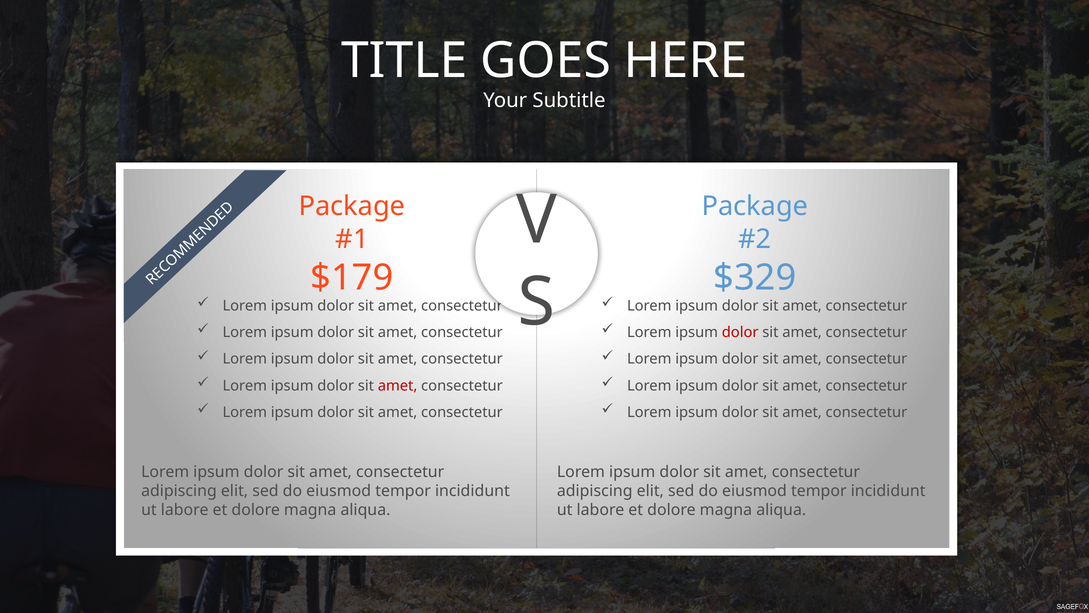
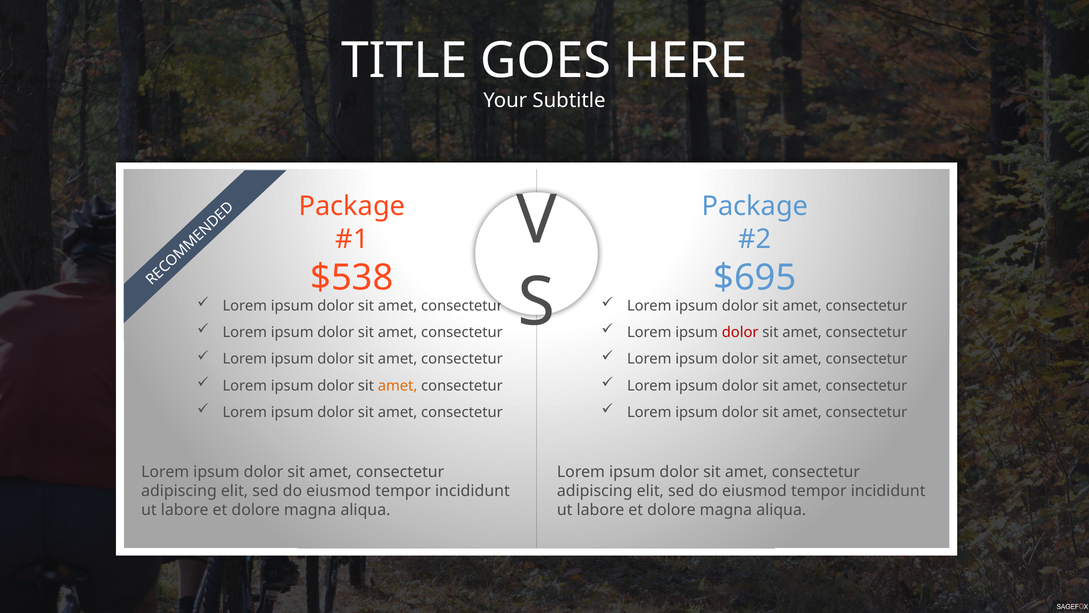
$179: $179 -> $538
$329: $329 -> $695
amet at (398, 385) colour: red -> orange
